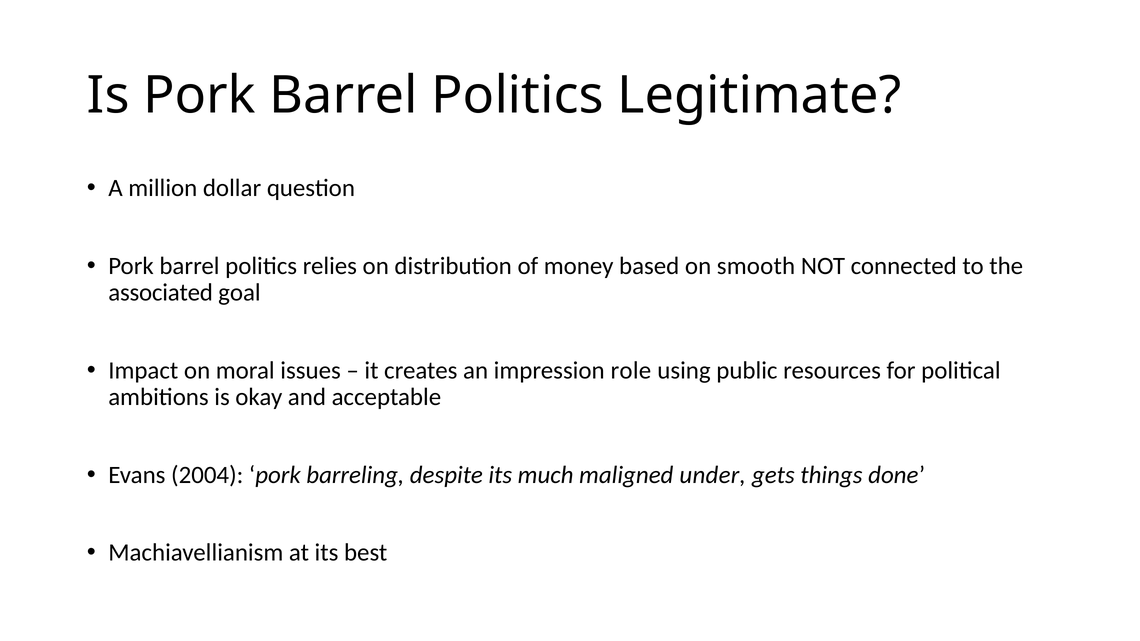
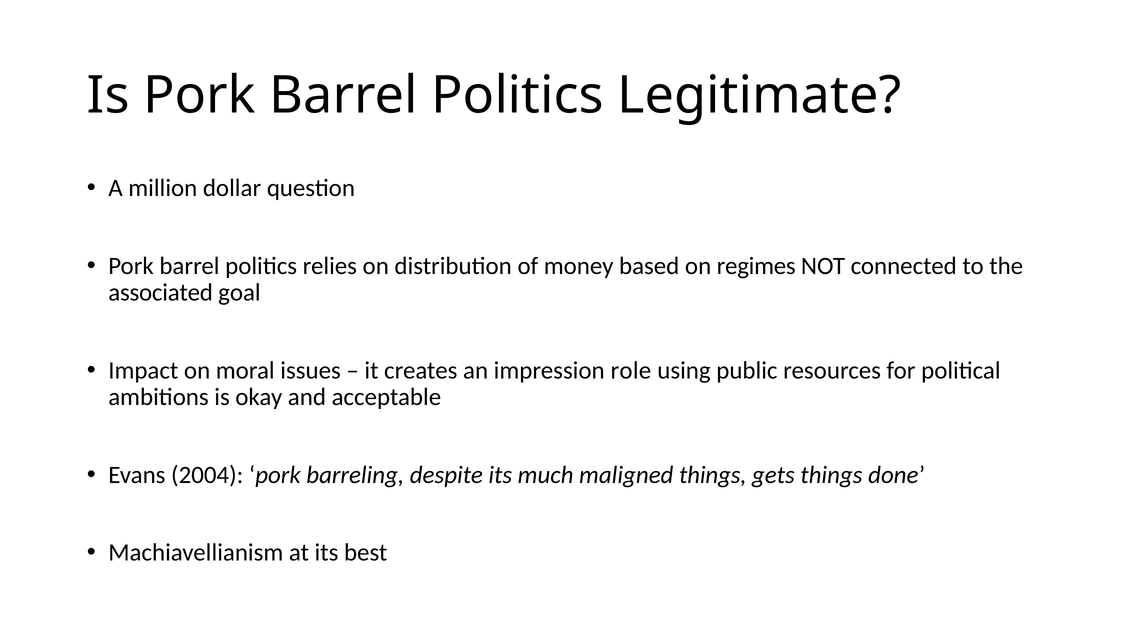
smooth: smooth -> regimes
maligned under: under -> things
